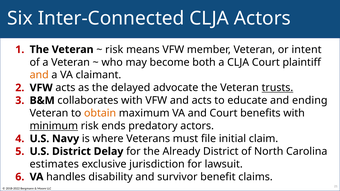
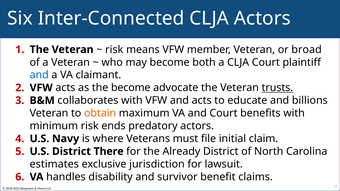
intent: intent -> broad
and at (39, 75) colour: orange -> blue
the delayed: delayed -> become
ending: ending -> billions
minimum underline: present -> none
Delay: Delay -> There
